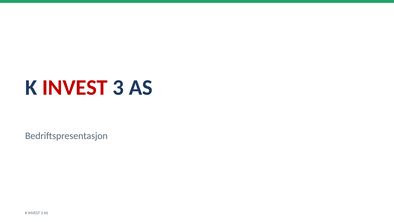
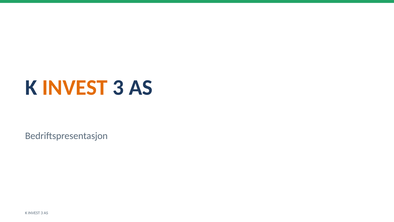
INVEST at (75, 87) colour: red -> orange
